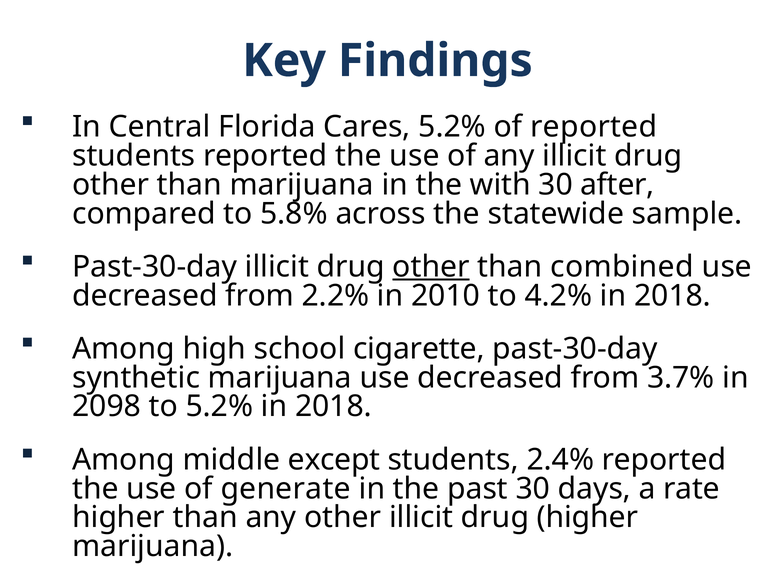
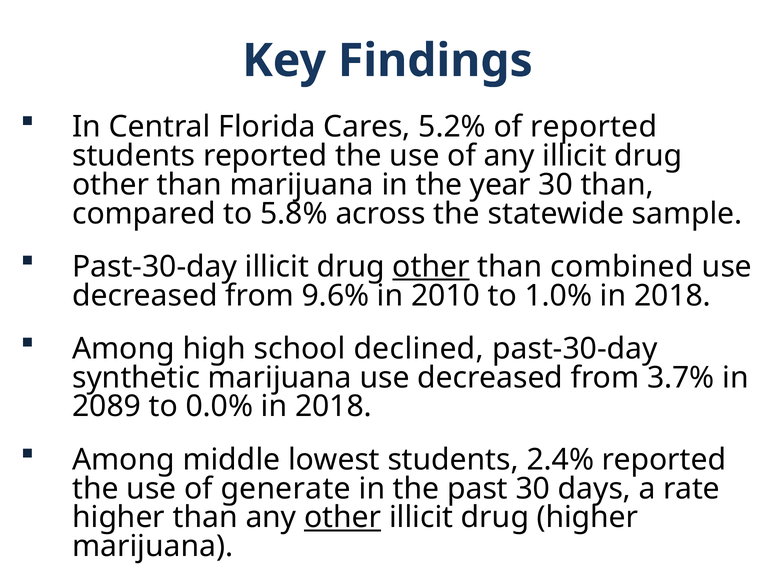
with: with -> year
30 after: after -> than
2.2%: 2.2% -> 9.6%
4.2%: 4.2% -> 1.0%
cigarette: cigarette -> declined
2098: 2098 -> 2089
to 5.2%: 5.2% -> 0.0%
except: except -> lowest
other at (343, 518) underline: none -> present
